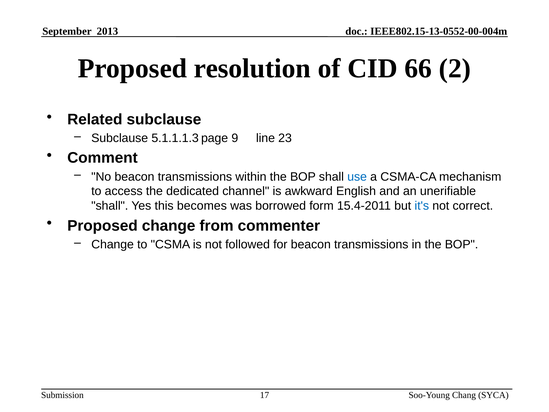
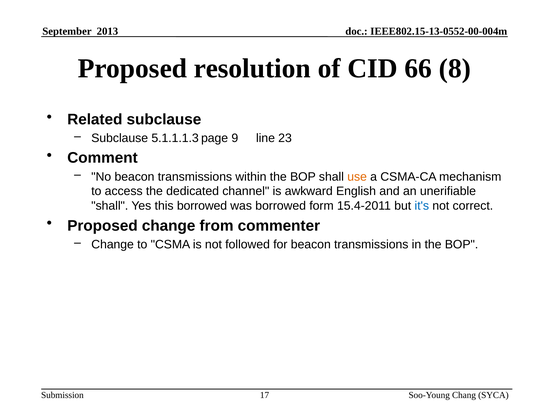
2: 2 -> 8
use colour: blue -> orange
this becomes: becomes -> borrowed
